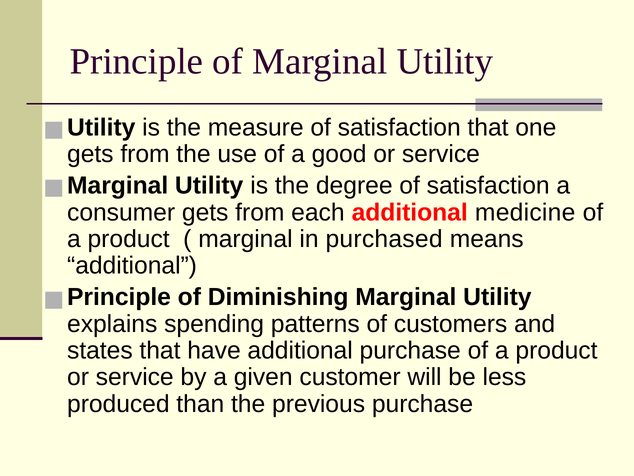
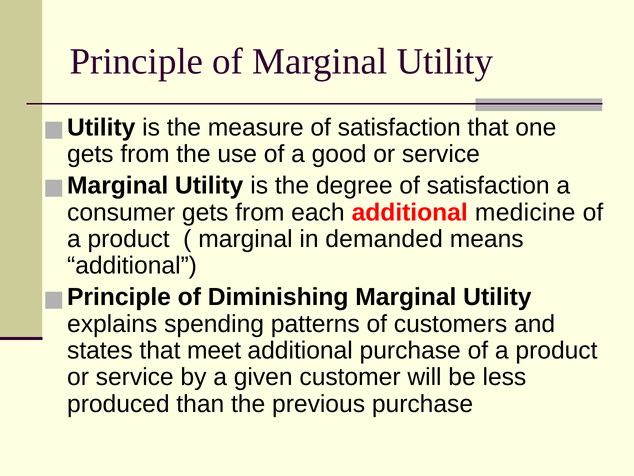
purchased: purchased -> demanded
have: have -> meet
